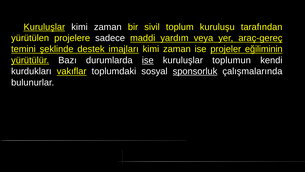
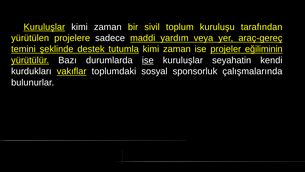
imajları: imajları -> tutumla
toplumun: toplumun -> seyahatin
sponsorluk underline: present -> none
